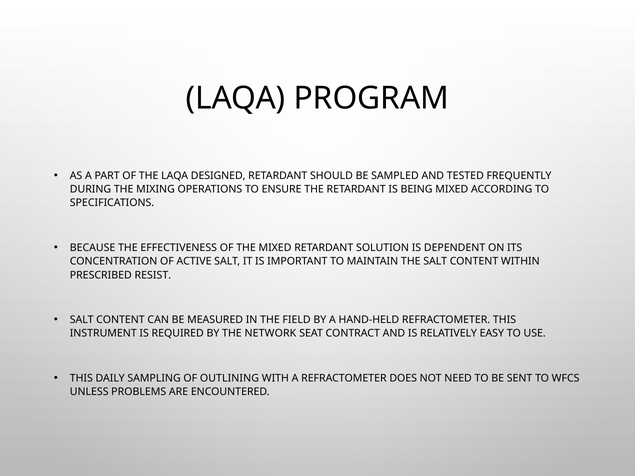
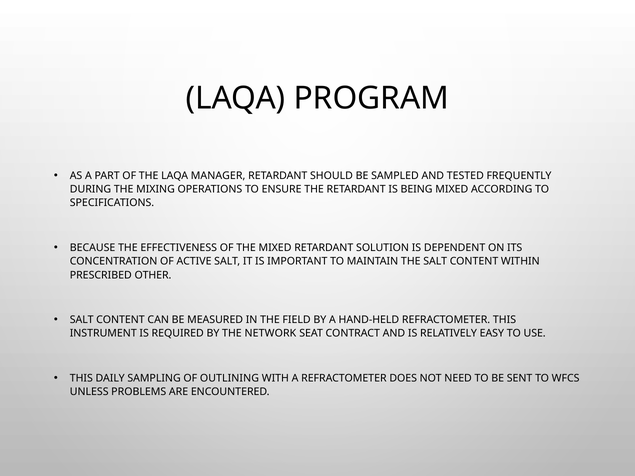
DESIGNED: DESIGNED -> MANAGER
RESIST: RESIST -> OTHER
